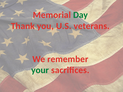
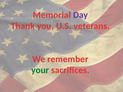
Day colour: green -> purple
